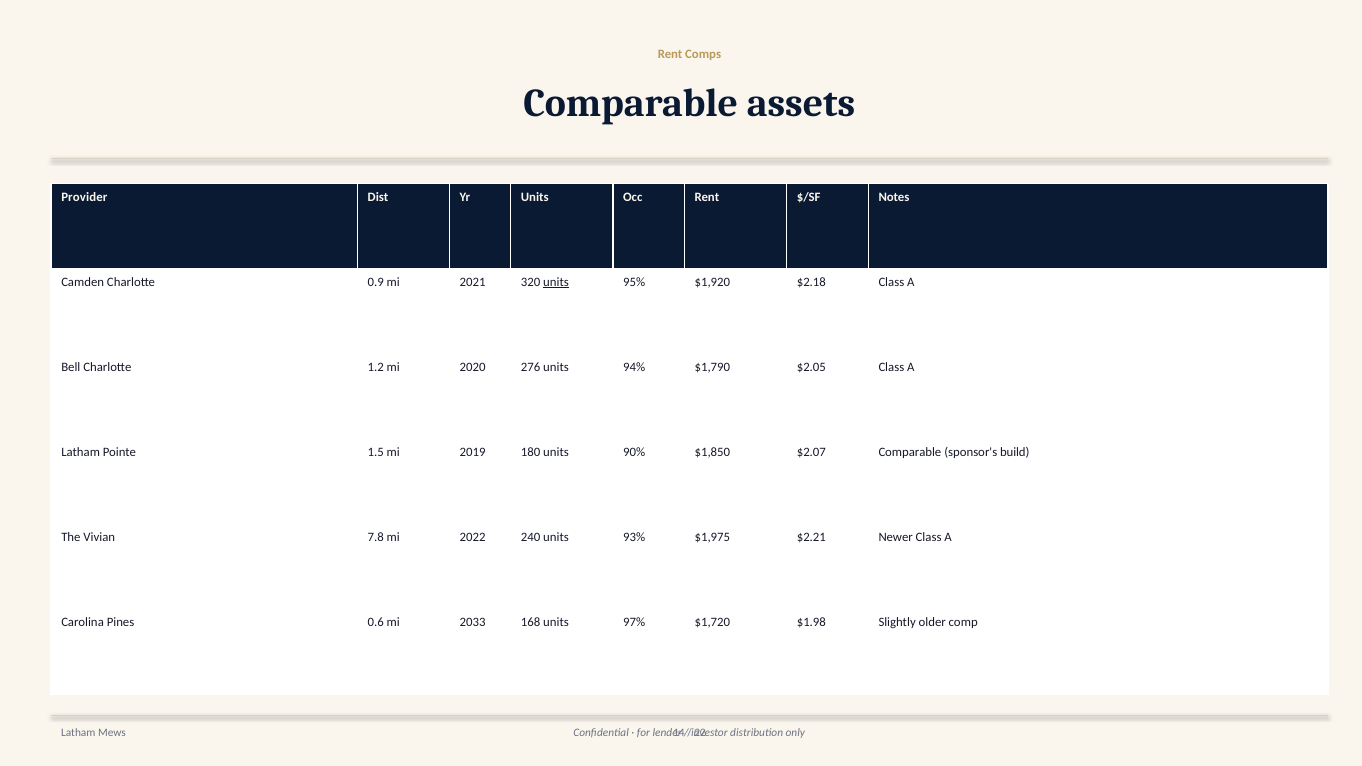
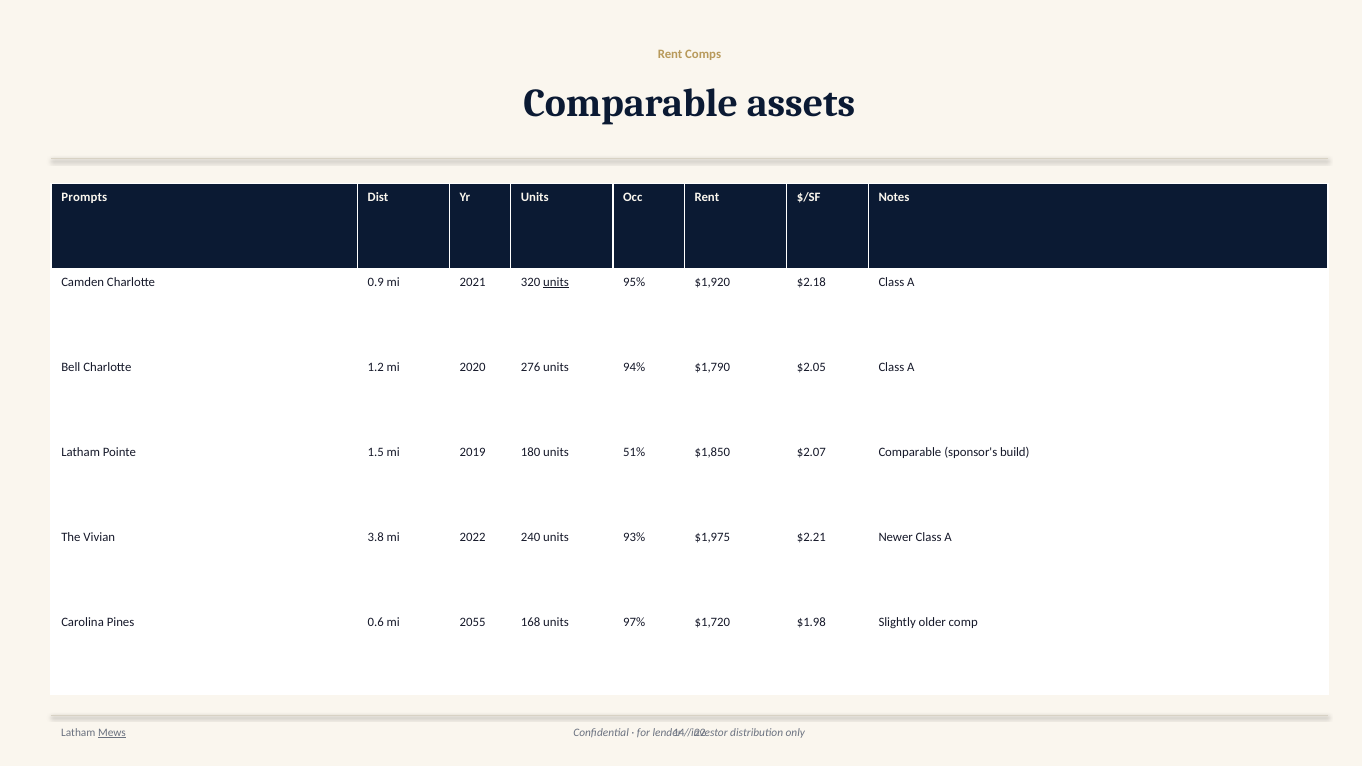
Provider: Provider -> Prompts
90%: 90% -> 51%
7.8: 7.8 -> 3.8
2033: 2033 -> 2055
Mews underline: none -> present
